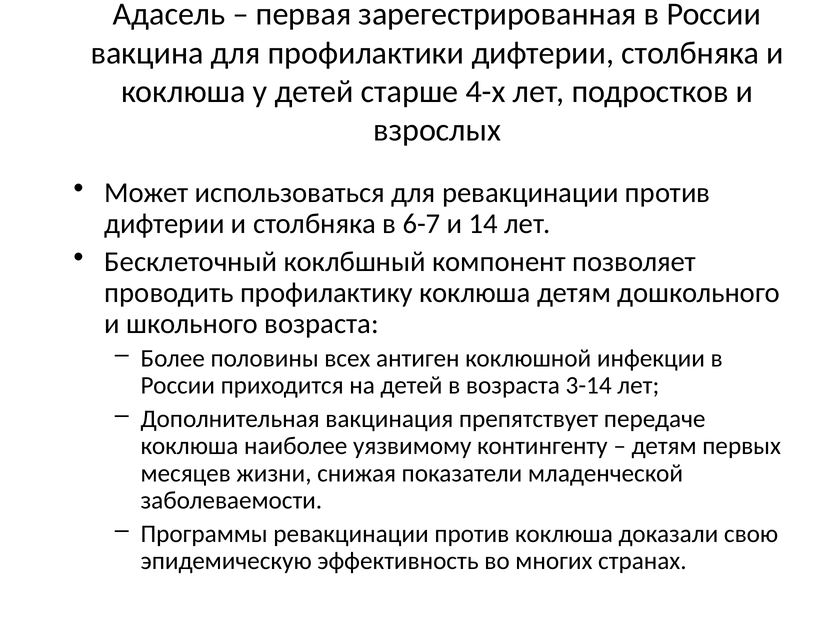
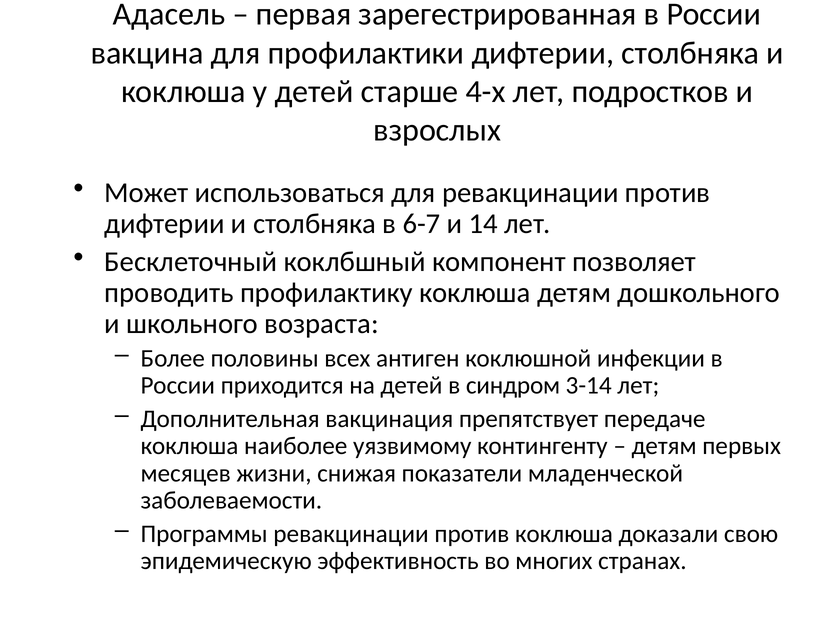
в возраста: возраста -> синдром
